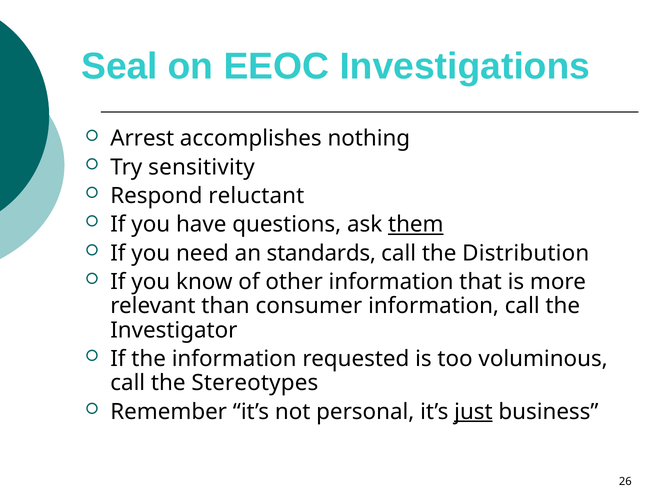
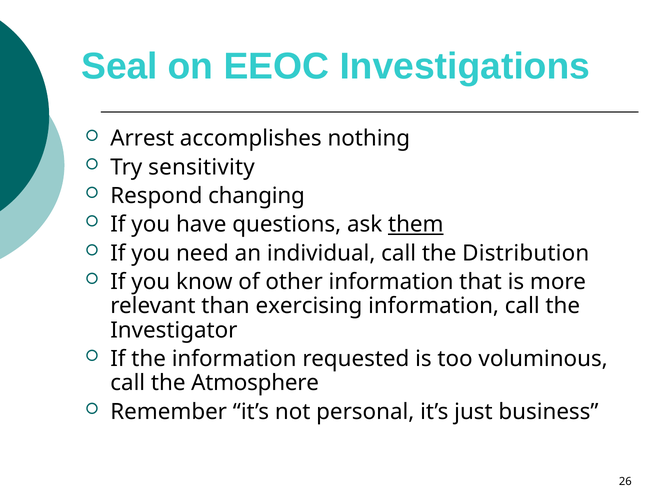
reluctant: reluctant -> changing
standards: standards -> individual
consumer: consumer -> exercising
Stereotypes: Stereotypes -> Atmosphere
just underline: present -> none
